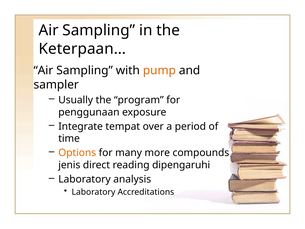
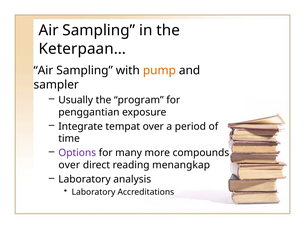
penggunaan: penggunaan -> penggantian
Options colour: orange -> purple
jenis at (69, 165): jenis -> over
dipengaruhi: dipengaruhi -> menangkap
